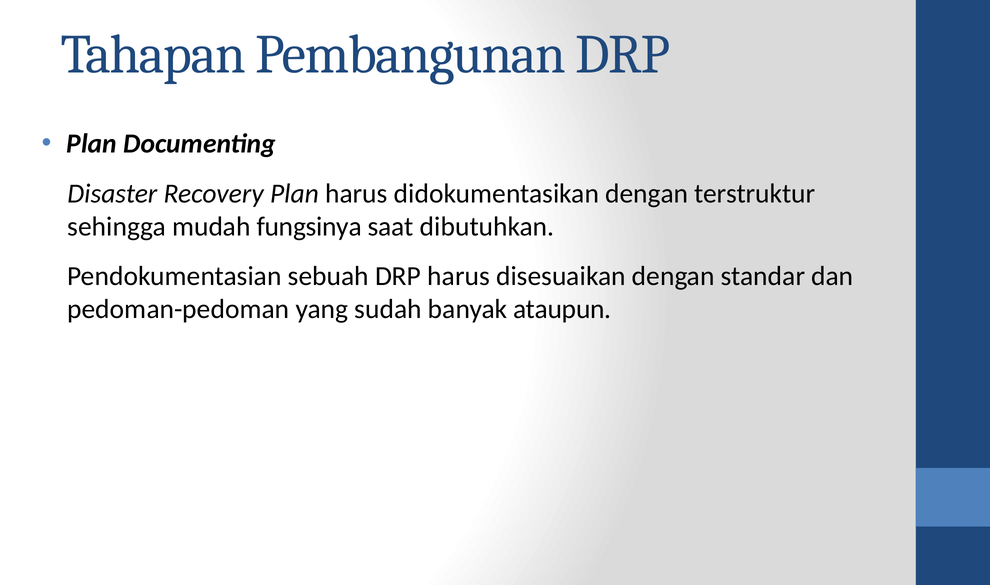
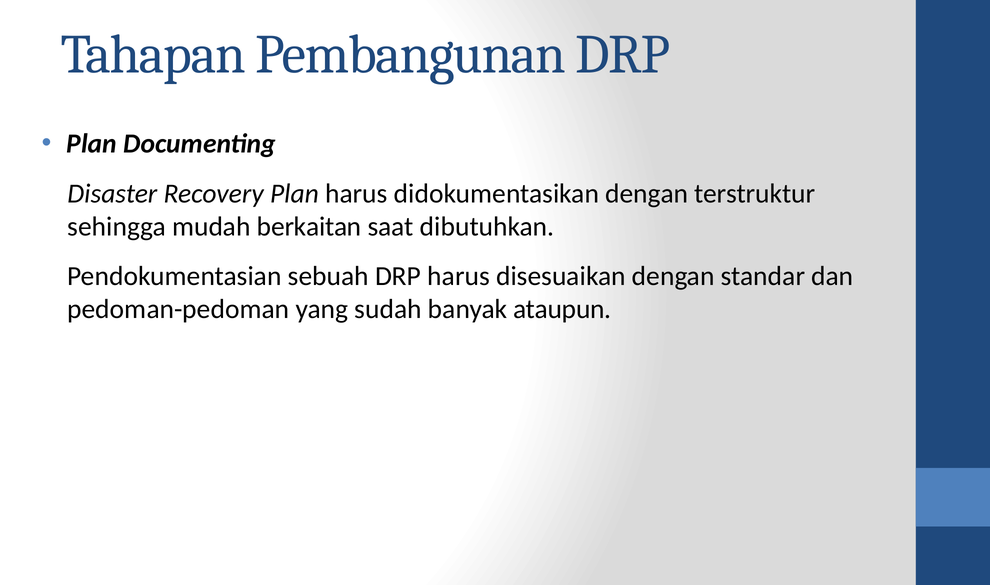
fungsinya: fungsinya -> berkaitan
